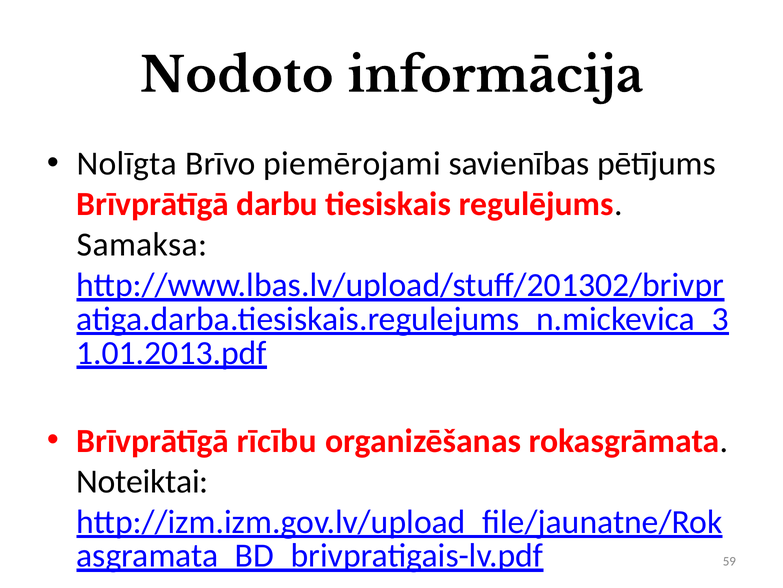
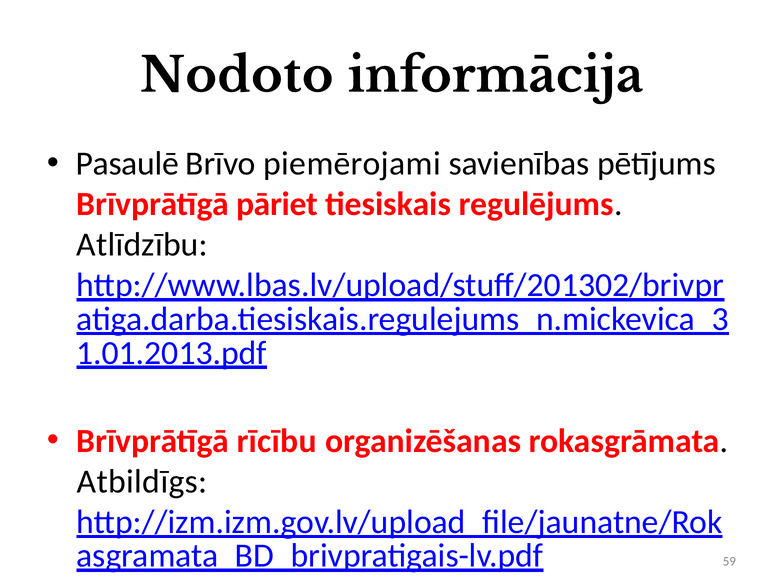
Nolīgta: Nolīgta -> Pasaulē
darbu: darbu -> pāriet
Samaksa: Samaksa -> Atlīdzību
Noteiktai: Noteiktai -> Atbildīgs
